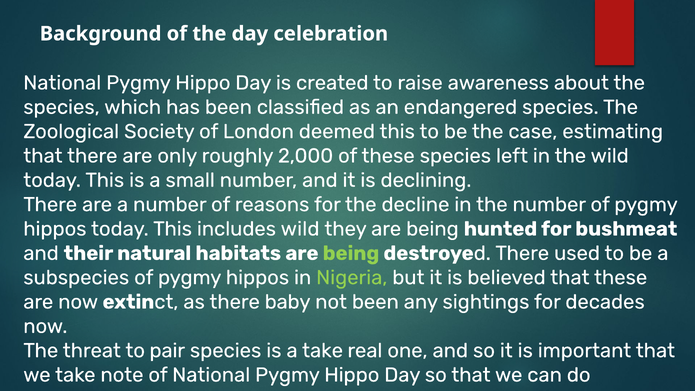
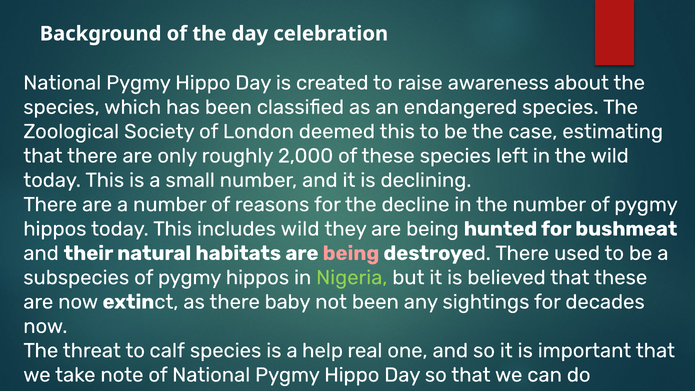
being at (351, 253) colour: light green -> pink
pair: pair -> calf
a take: take -> help
